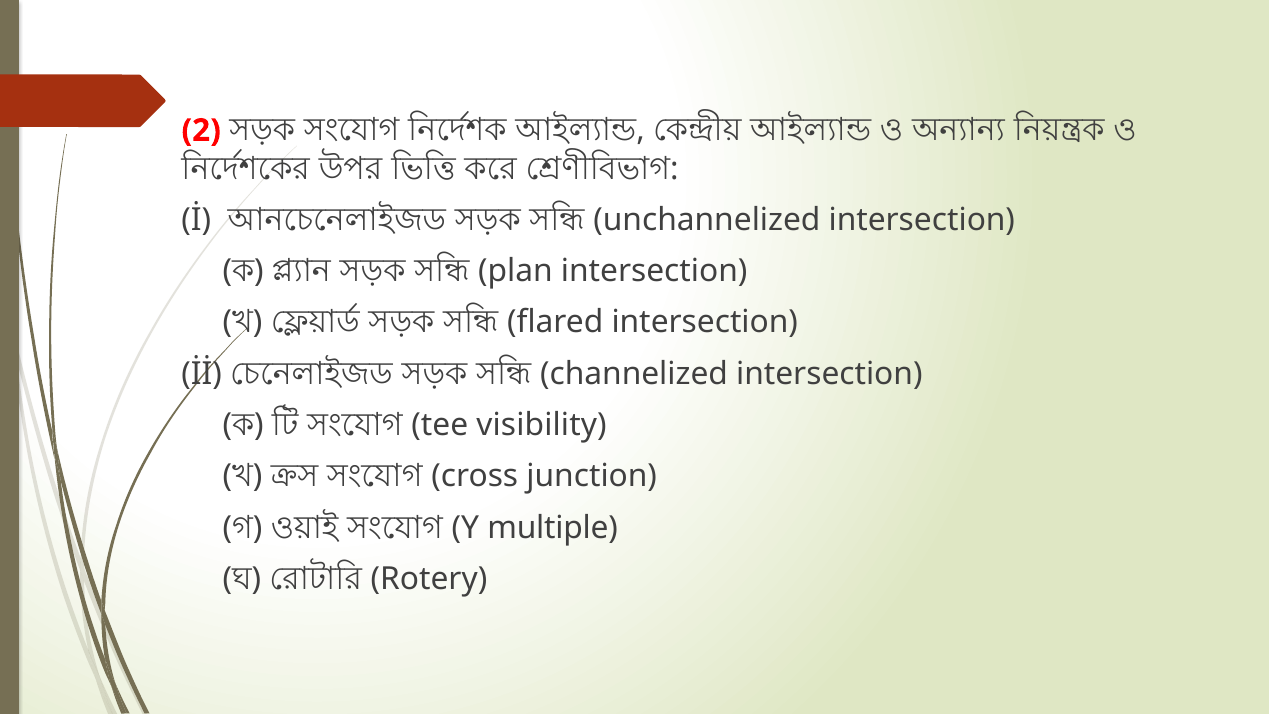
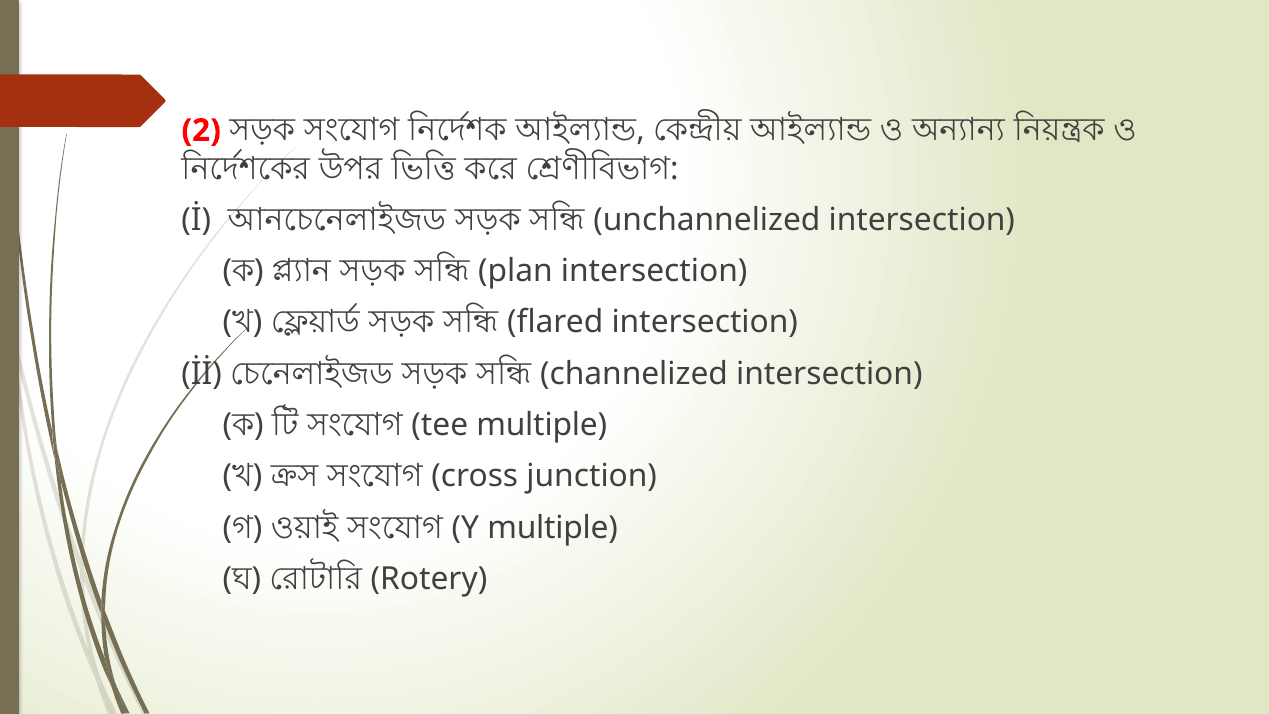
tee visibility: visibility -> multiple
